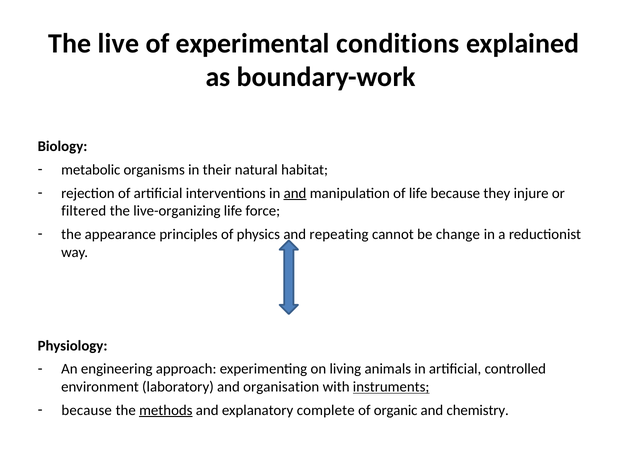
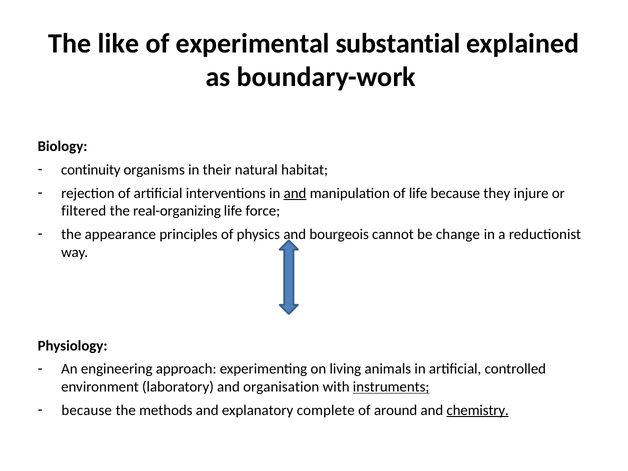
live: live -> like
conditions: conditions -> substantial
metabolic: metabolic -> continuity
live-organizing: live-organizing -> real-organizing
repeating: repeating -> bourgeois
methods underline: present -> none
organic: organic -> around
chemistry underline: none -> present
